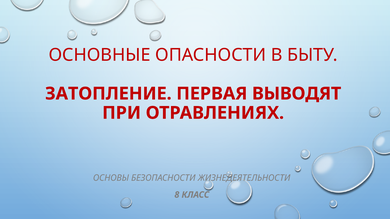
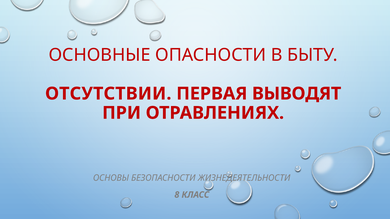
ЗАТОПЛЕНИЕ: ЗАТОПЛЕНИЕ -> ОТСУТСТВИИ
